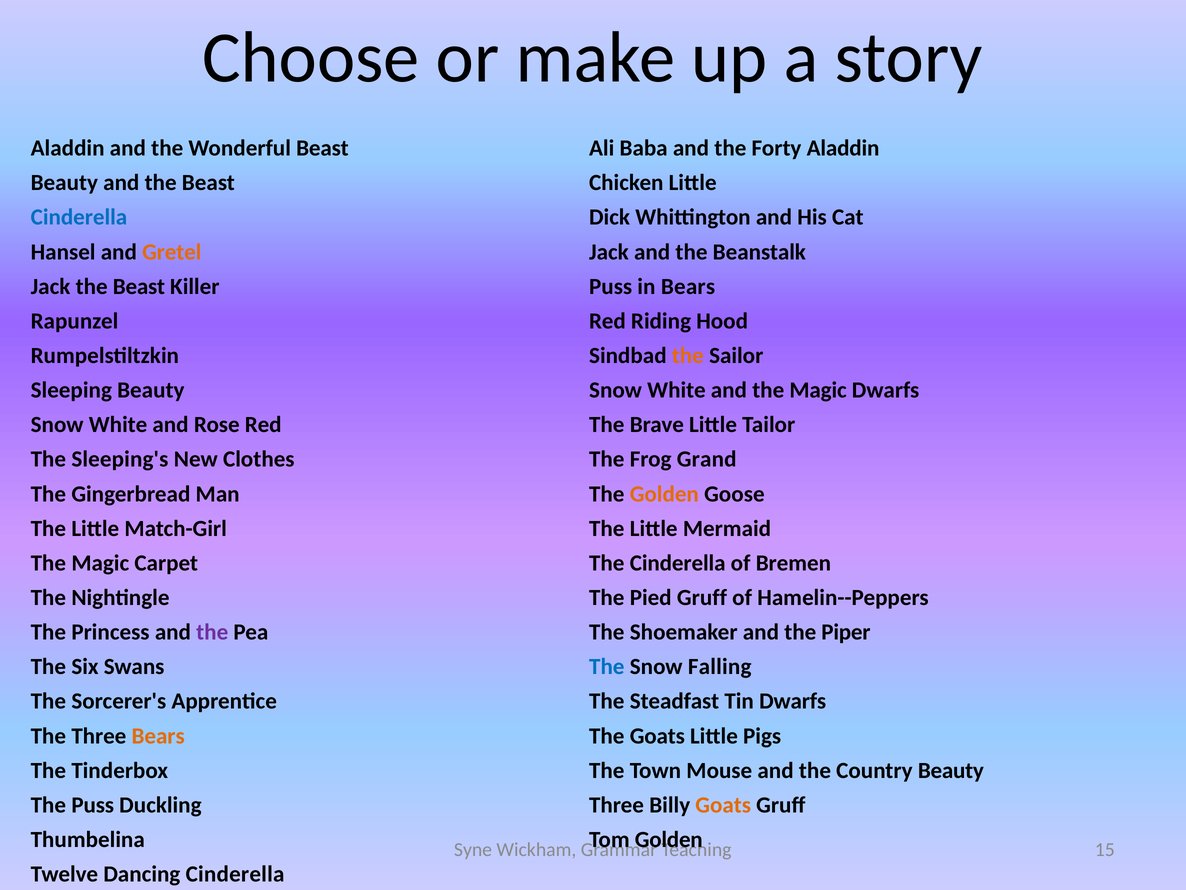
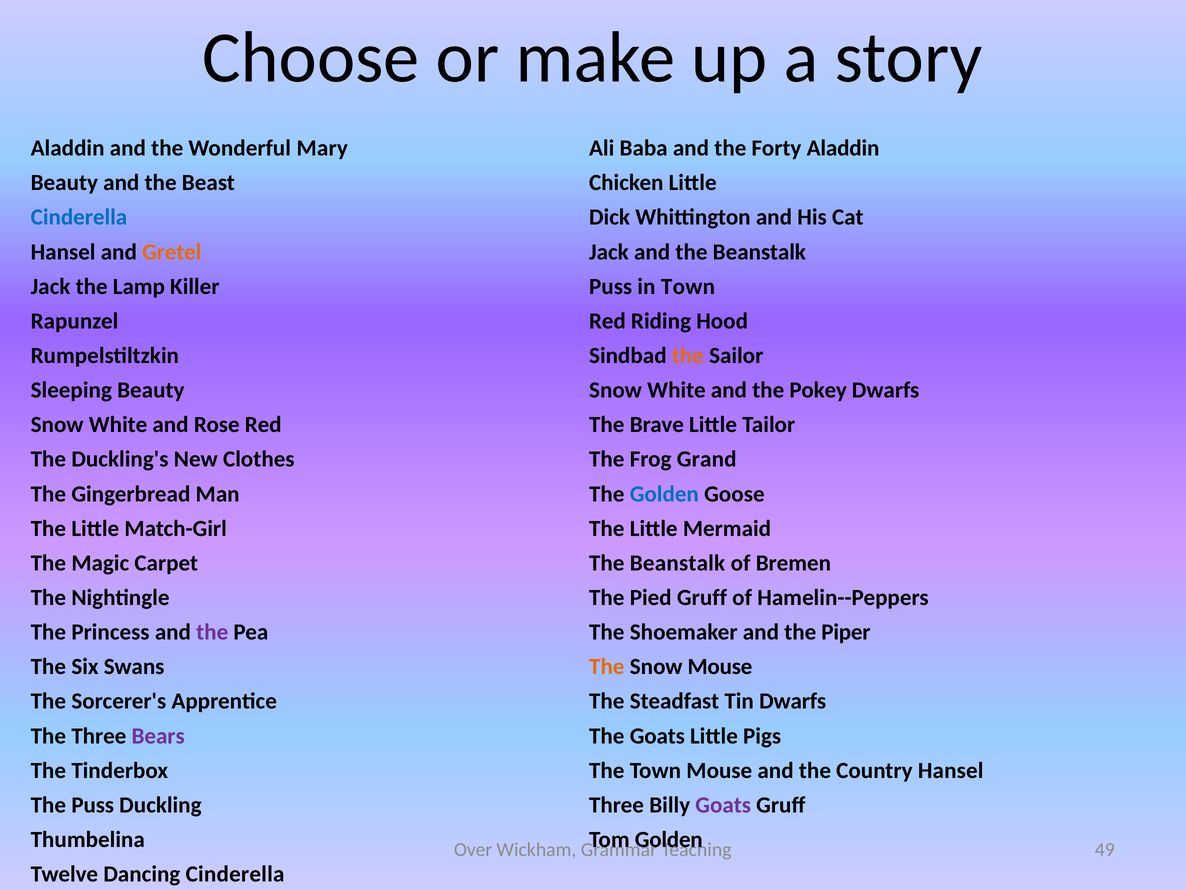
Wonderful Beast: Beast -> Mary
Jack the Beast: Beast -> Lamp
in Bears: Bears -> Town
and the Magic: Magic -> Pokey
Sleeping's: Sleeping's -> Duckling's
Golden at (664, 494) colour: orange -> blue
Carpet The Cinderella: Cinderella -> Beanstalk
The at (607, 666) colour: blue -> orange
Snow Falling: Falling -> Mouse
Bears at (158, 736) colour: orange -> purple
Country Beauty: Beauty -> Hansel
Goats at (723, 805) colour: orange -> purple
Syne: Syne -> Over
15: 15 -> 49
